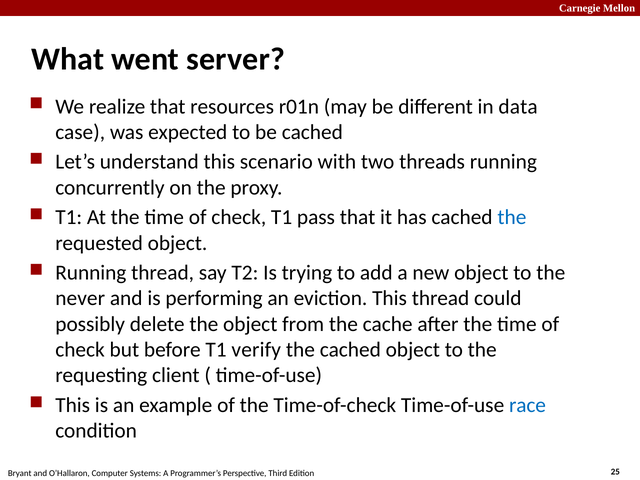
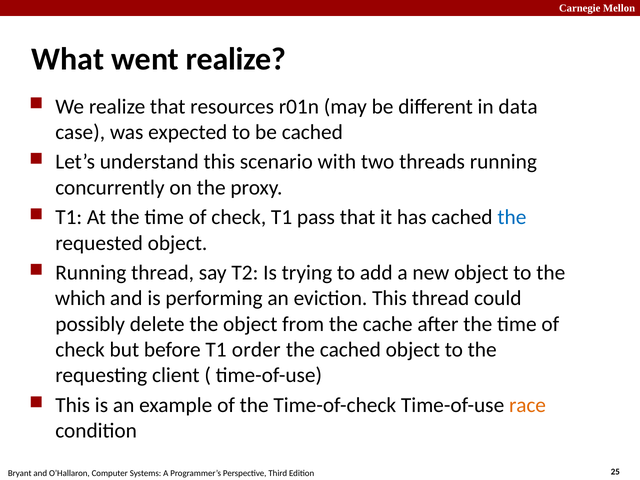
went server: server -> realize
never: never -> which
verify: verify -> order
race colour: blue -> orange
